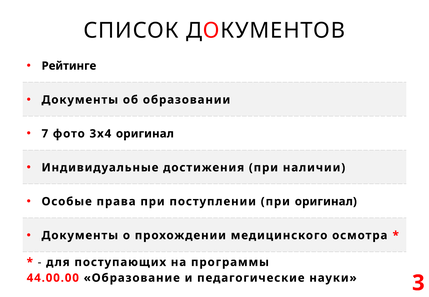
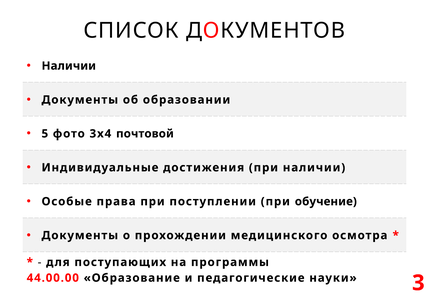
Рейтинге at (69, 66): Рейтинге -> Наличии
7: 7 -> 5
3х4 оригинал: оригинал -> почтовой
при оригинал: оригинал -> обучение
